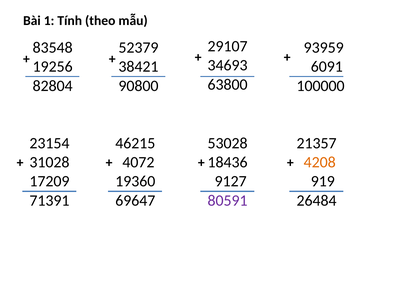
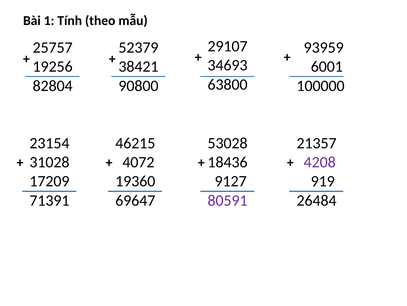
83548: 83548 -> 25757
6091: 6091 -> 6001
4208 colour: orange -> purple
